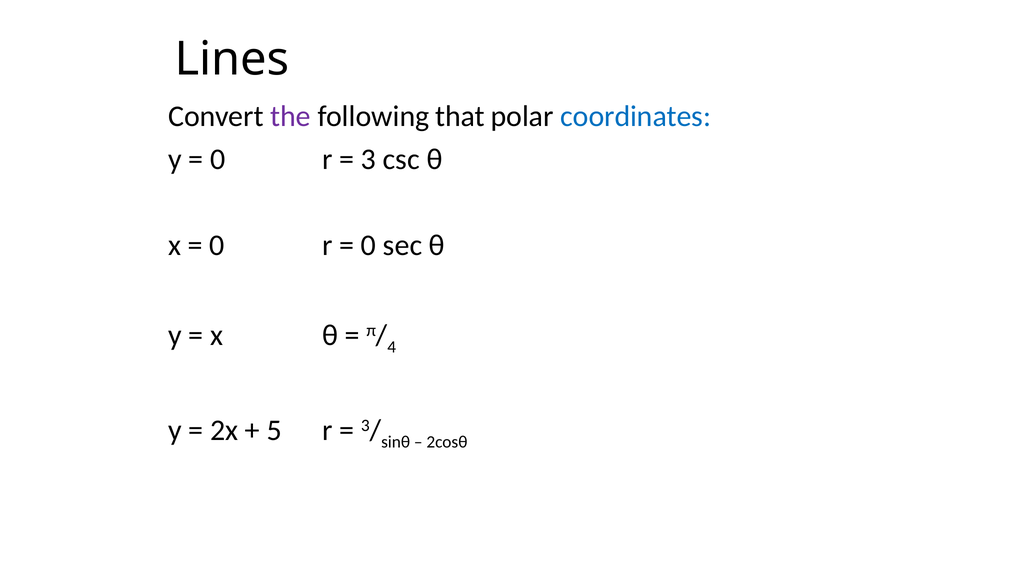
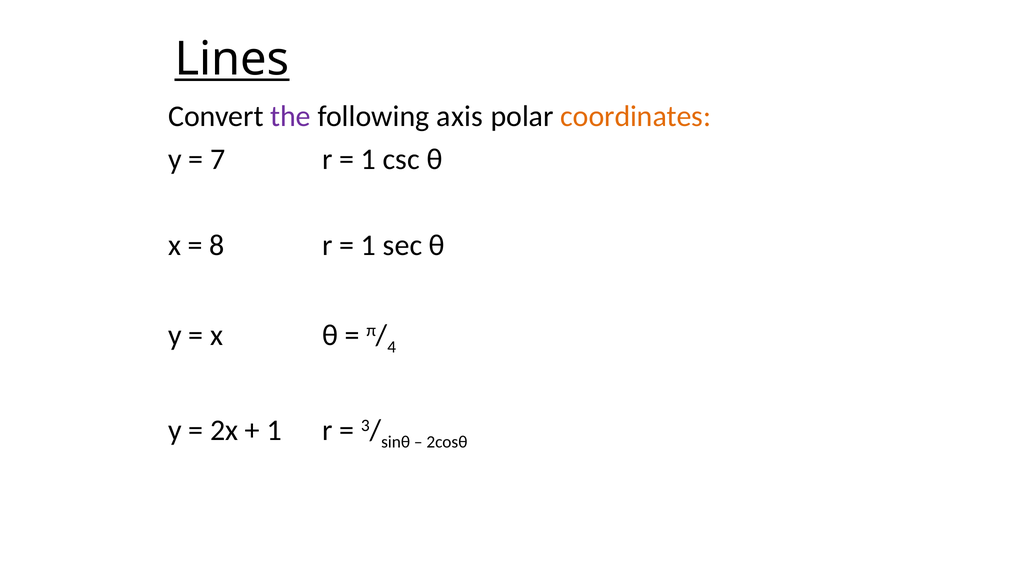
Lines underline: none -> present
that: that -> axis
coordinates colour: blue -> orange
0 at (218, 159): 0 -> 7
3 at (369, 159): 3 -> 1
0 at (217, 245): 0 -> 8
0 at (369, 245): 0 -> 1
5 at (274, 430): 5 -> 1
